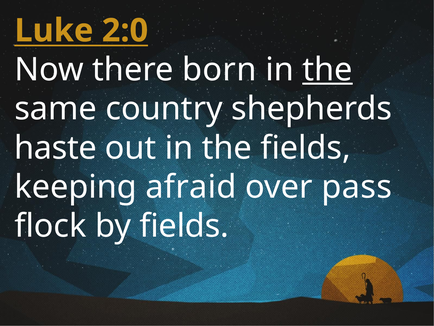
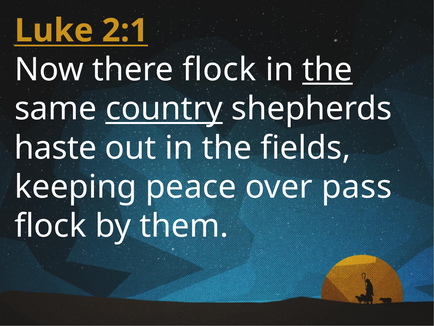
2:0: 2:0 -> 2:1
there born: born -> flock
country underline: none -> present
afraid: afraid -> peace
by fields: fields -> them
